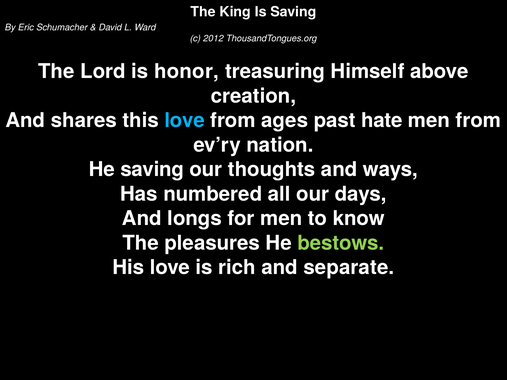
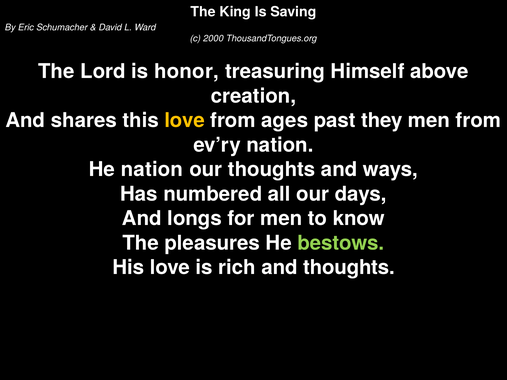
2012: 2012 -> 2000
love at (185, 121) colour: light blue -> yellow
hate: hate -> they
He saving: saving -> nation
and separate: separate -> thoughts
